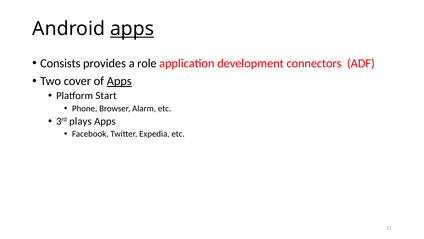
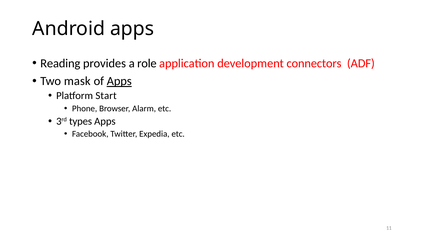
apps at (132, 29) underline: present -> none
Consists: Consists -> Reading
cover: cover -> mask
plays: plays -> types
